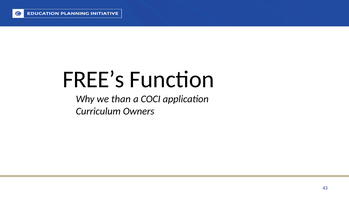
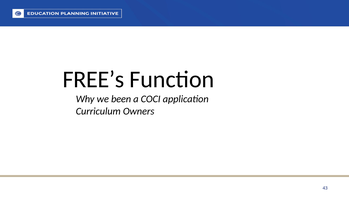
than: than -> been
